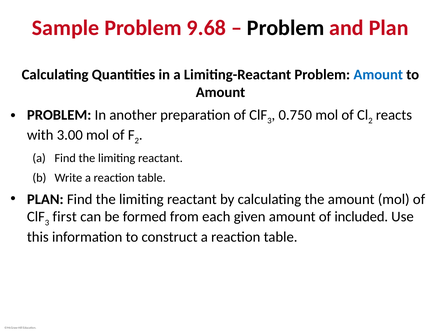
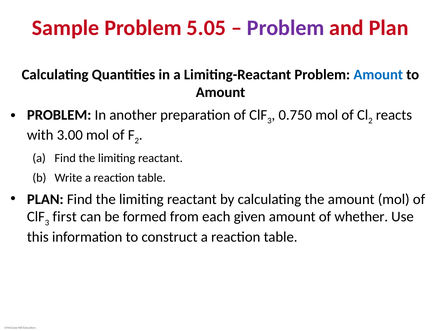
9.68: 9.68 -> 5.05
Problem at (286, 28) colour: black -> purple
included: included -> whether
